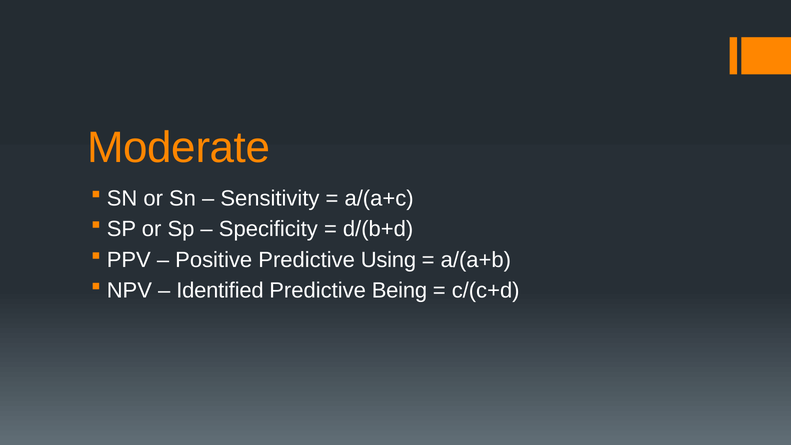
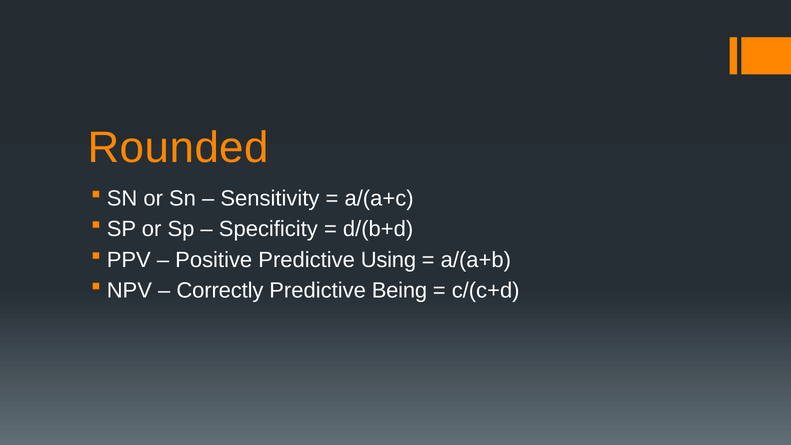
Moderate: Moderate -> Rounded
Identiﬁed: Identiﬁed -> Correctly
